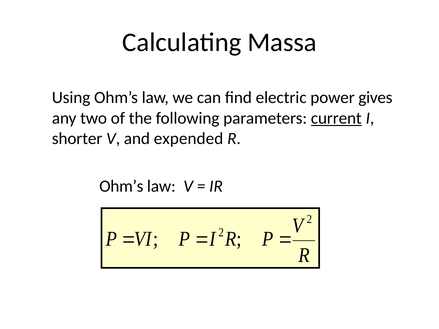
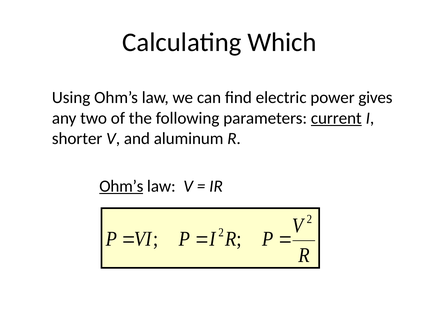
Massa: Massa -> Which
expended: expended -> aluminum
Ohm’s at (121, 186) underline: none -> present
